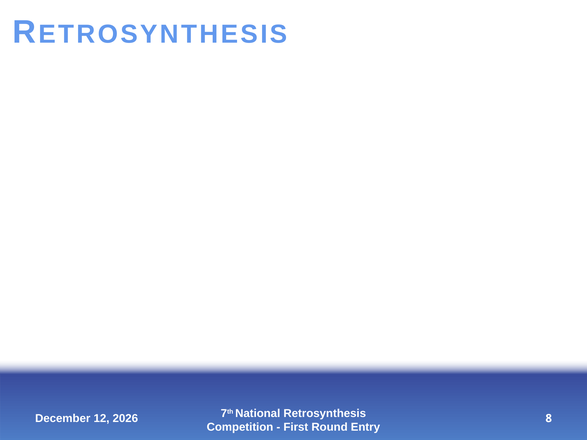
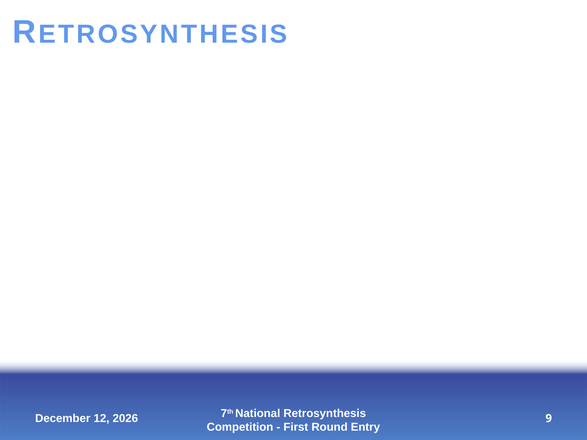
8: 8 -> 9
